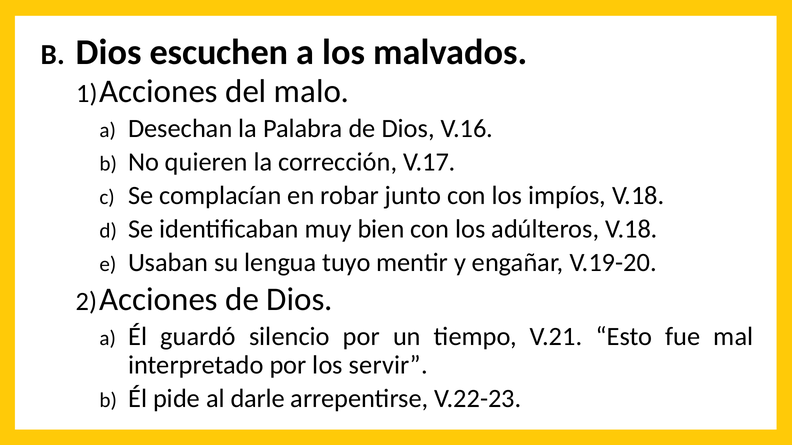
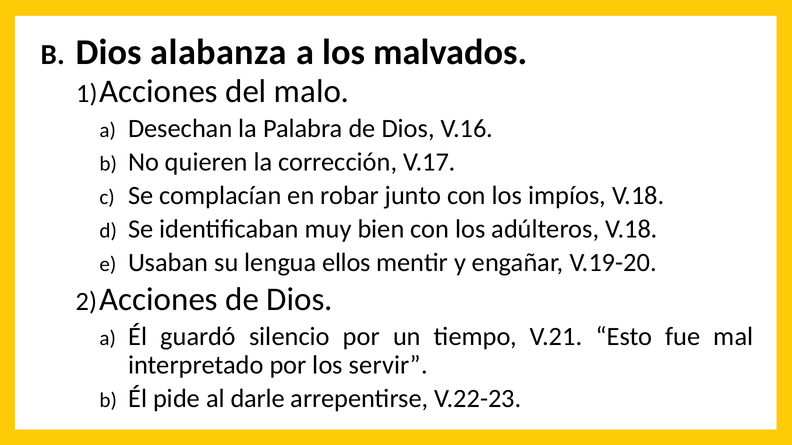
escuchen: escuchen -> alabanza
tuyo: tuyo -> ellos
